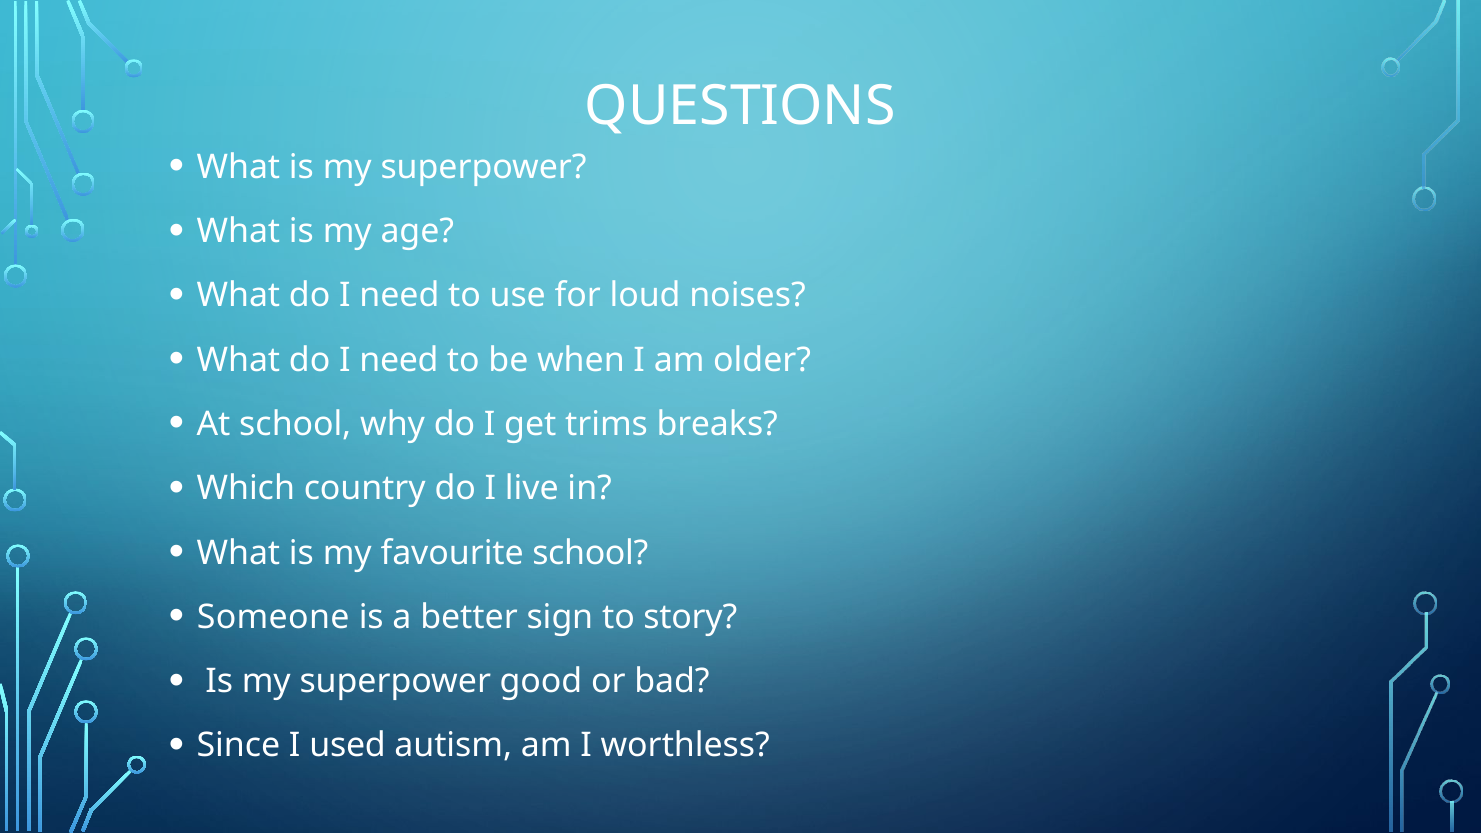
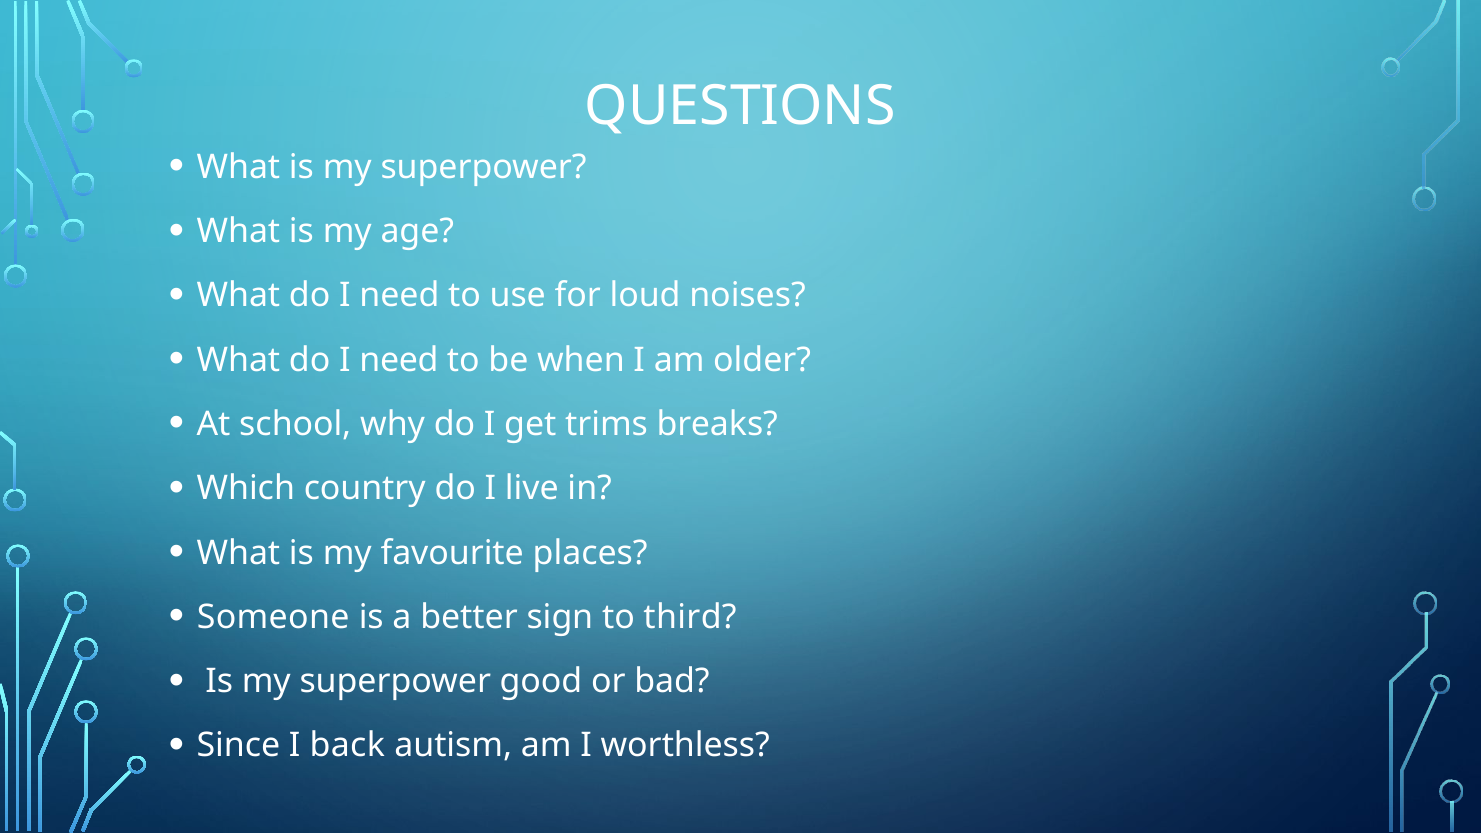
favourite school: school -> places
story: story -> third
used: used -> back
